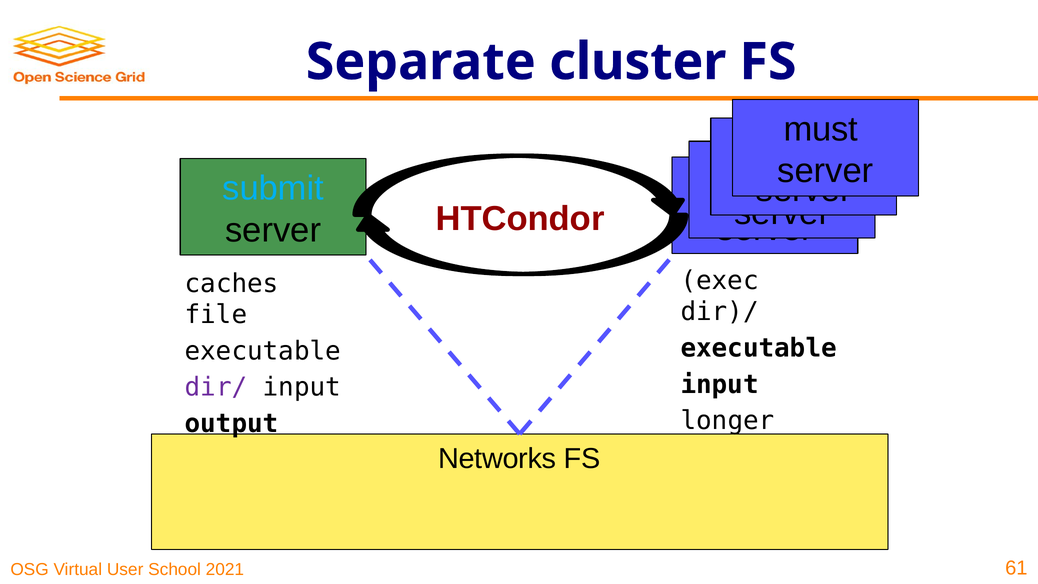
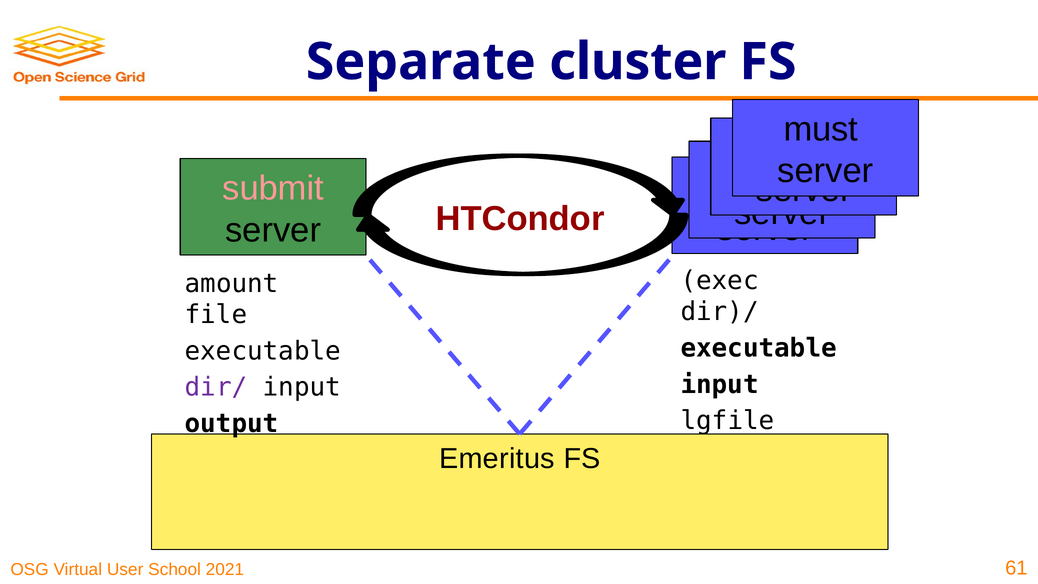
submit colour: light blue -> pink
caches: caches -> amount
longer: longer -> lgfile
Networks: Networks -> Emeritus
